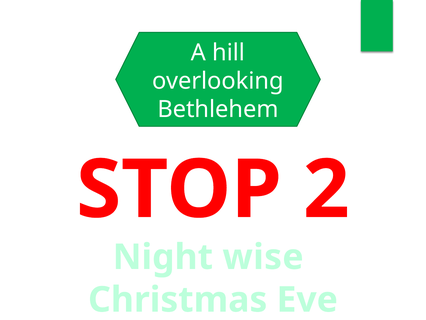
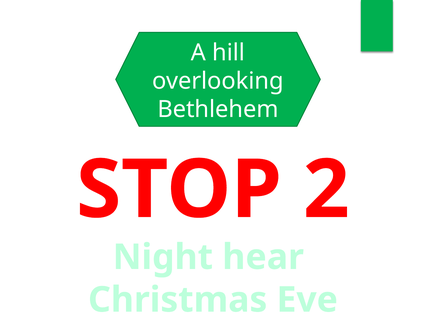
wise: wise -> hear
